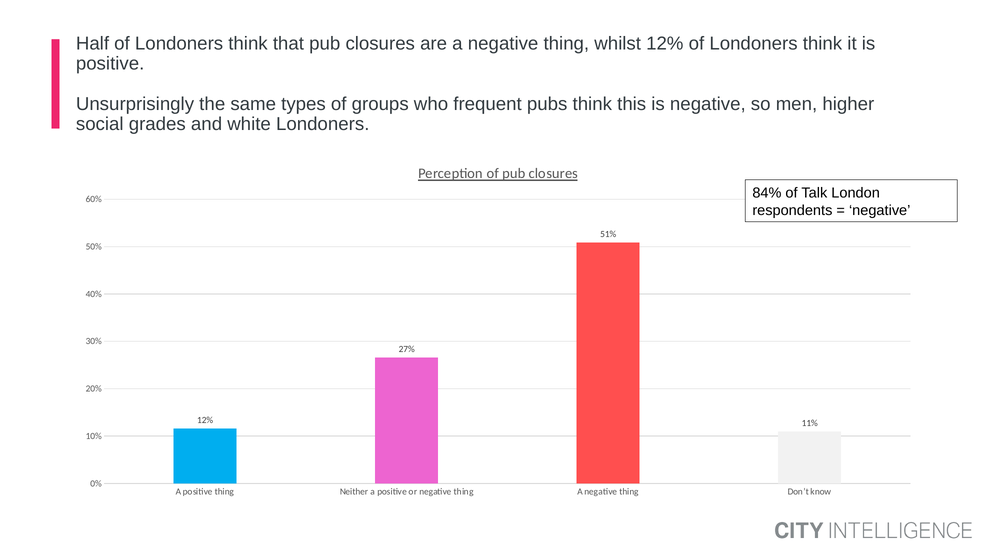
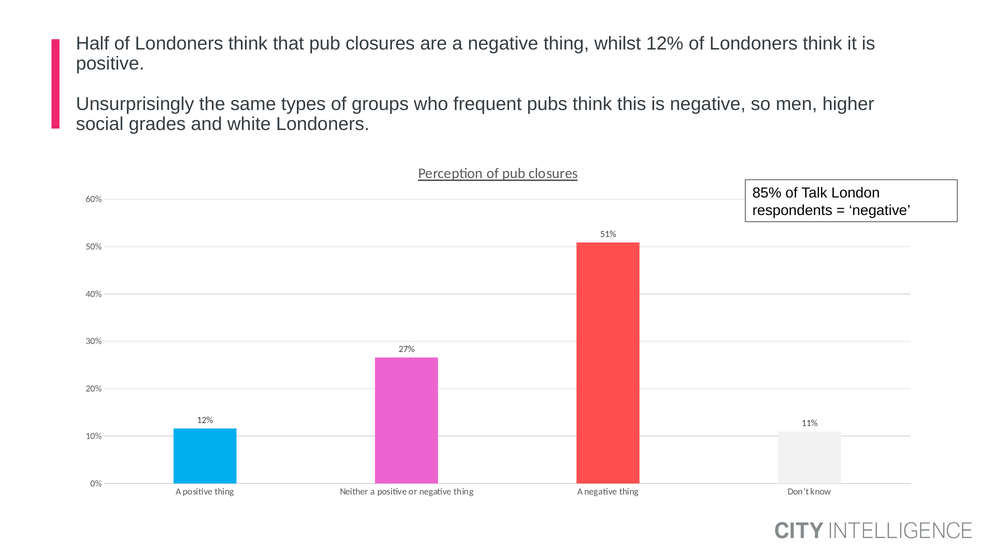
84%: 84% -> 85%
